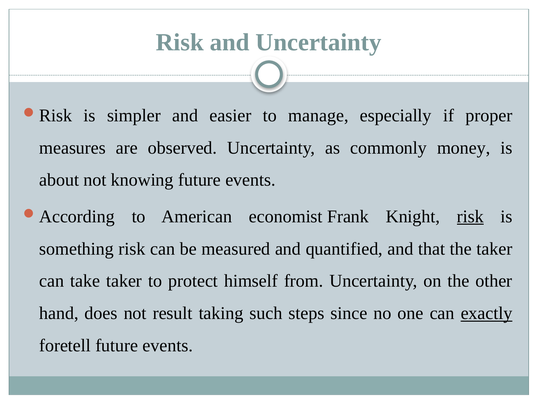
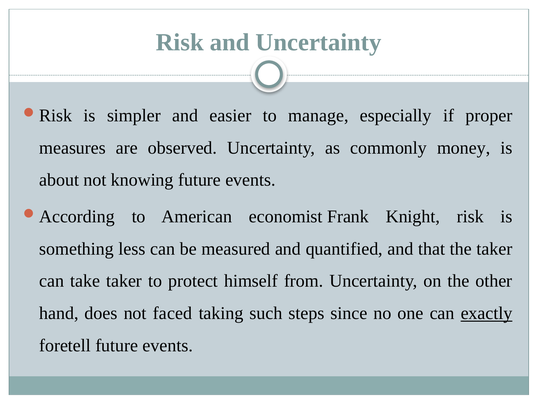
risk at (470, 216) underline: present -> none
something risk: risk -> less
result: result -> faced
